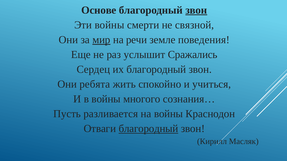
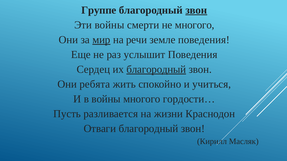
Основе: Основе -> Группе
не связной: связной -> многого
услышит Сражались: Сражались -> Поведения
благородный at (156, 70) underline: none -> present
сознания…: сознания… -> гордости…
на войны: войны -> жизни
благородный at (148, 129) underline: present -> none
